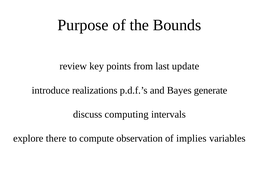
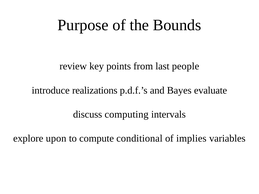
update: update -> people
generate: generate -> evaluate
there: there -> upon
observation: observation -> conditional
